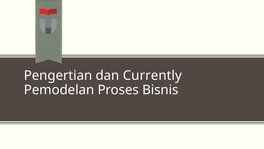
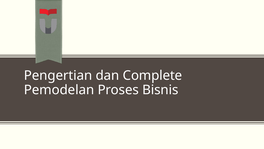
Currently: Currently -> Complete
